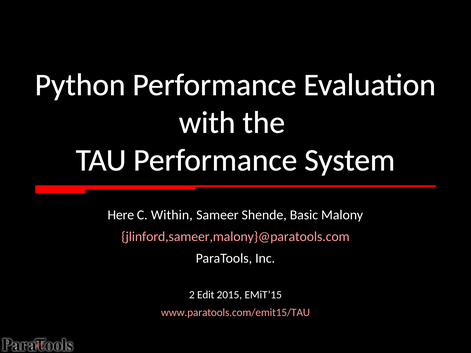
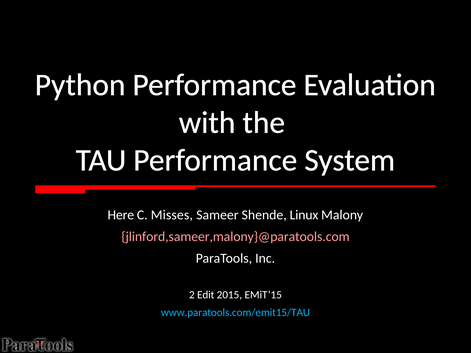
Within: Within -> Misses
Basic: Basic -> Linux
www.paratools.com/emit15/TAU colour: pink -> light blue
